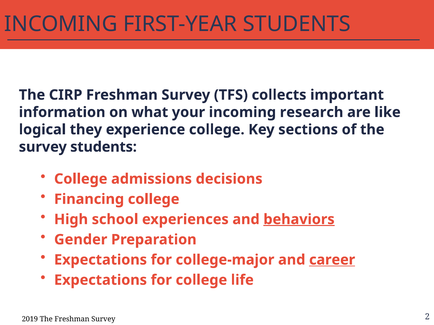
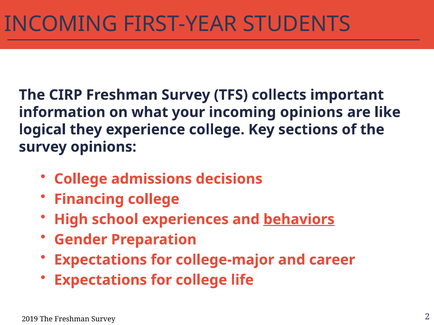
incoming research: research -> opinions
survey students: students -> opinions
career underline: present -> none
